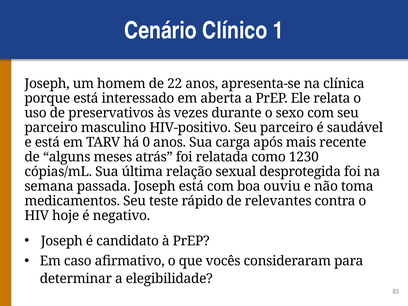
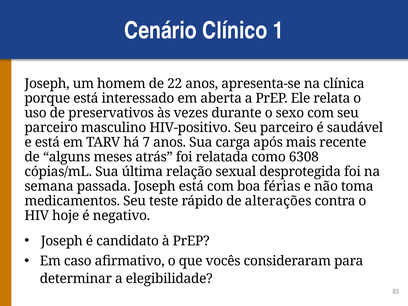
0: 0 -> 7
1230: 1230 -> 6308
ouviu: ouviu -> férias
relevantes: relevantes -> alterações
